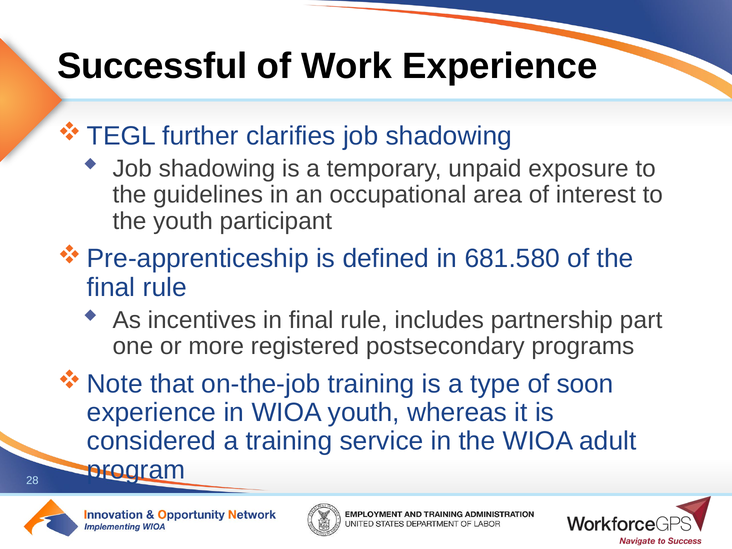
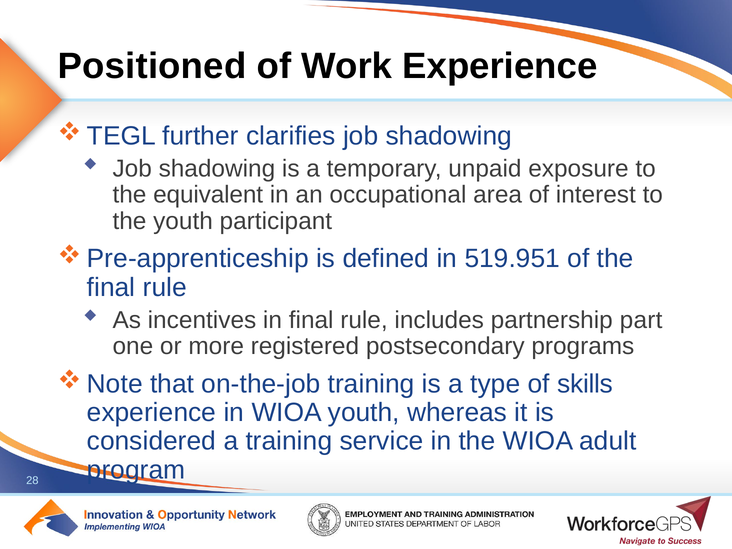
Successful: Successful -> Positioned
guidelines: guidelines -> equivalent
681.580: 681.580 -> 519.951
soon: soon -> skills
